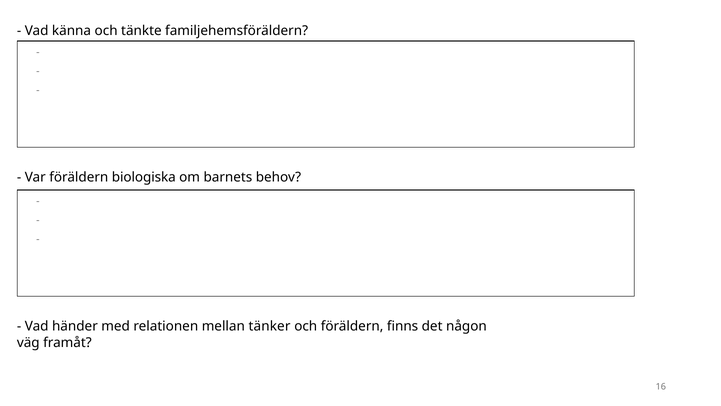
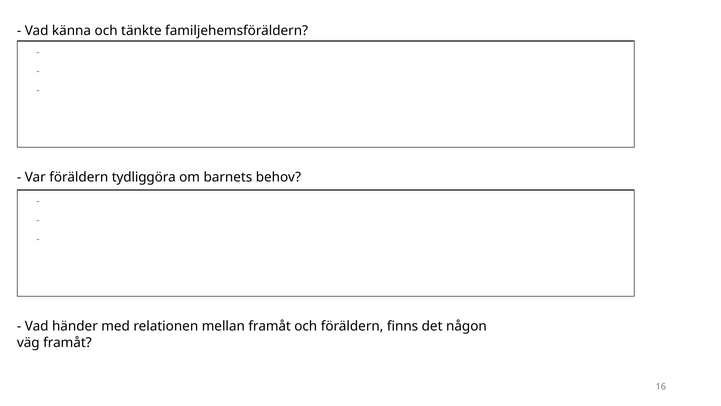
biologiska: biologiska -> tydliggöra
mellan tänker: tänker -> framåt
